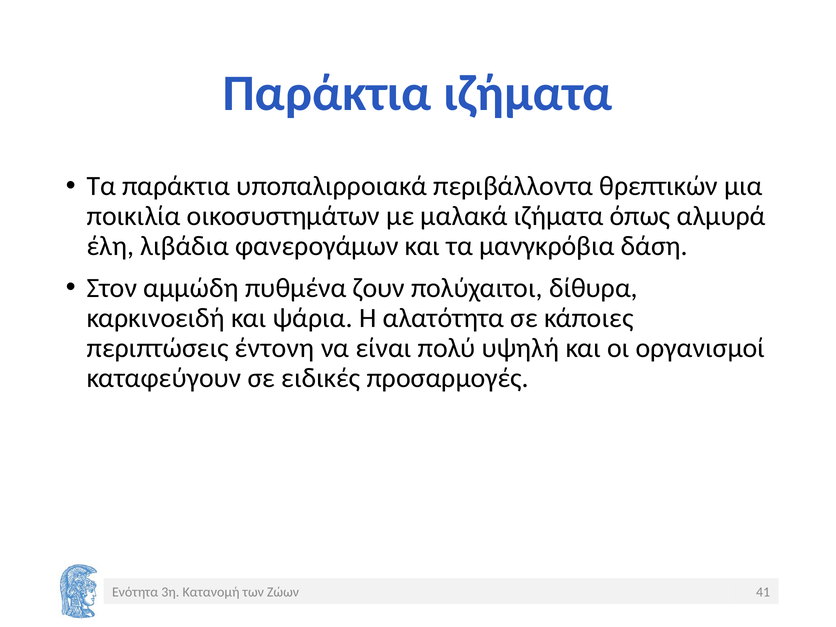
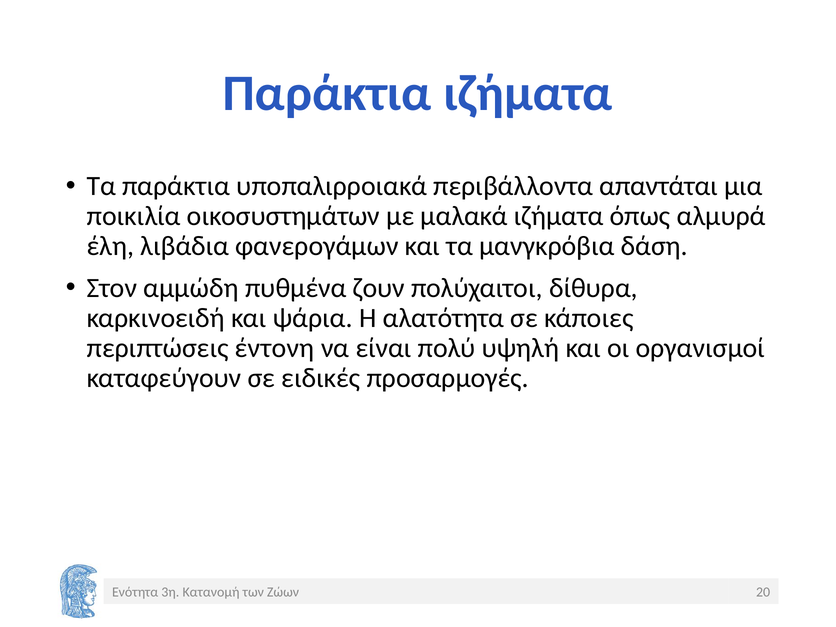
θρεπτικών: θρεπτικών -> απαντάται
41: 41 -> 20
